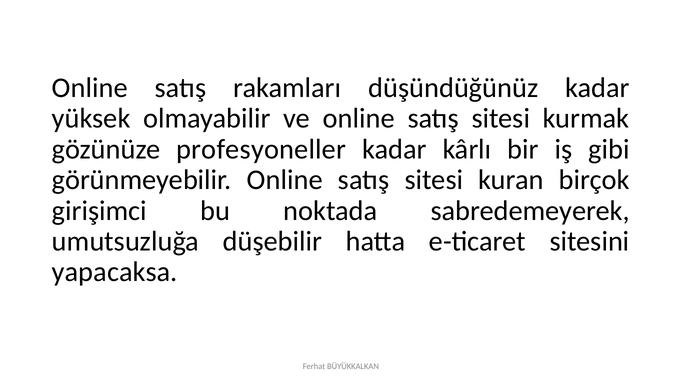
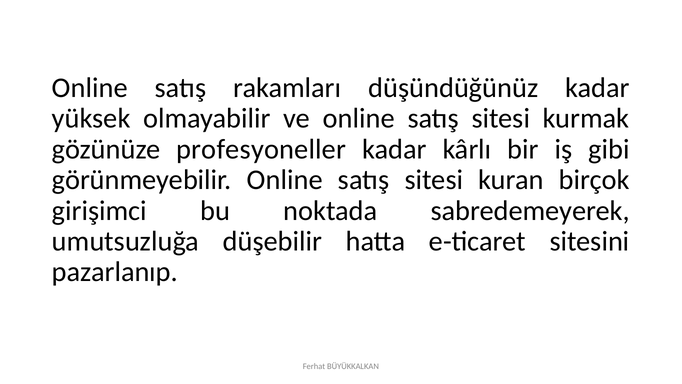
yapacaksa: yapacaksa -> pazarlanıp
